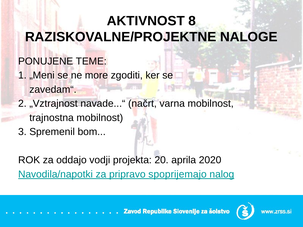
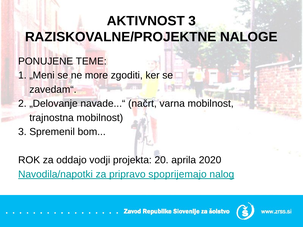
AKTIVNOST 8: 8 -> 3
„Vztrajnost: „Vztrajnost -> „Delovanje
